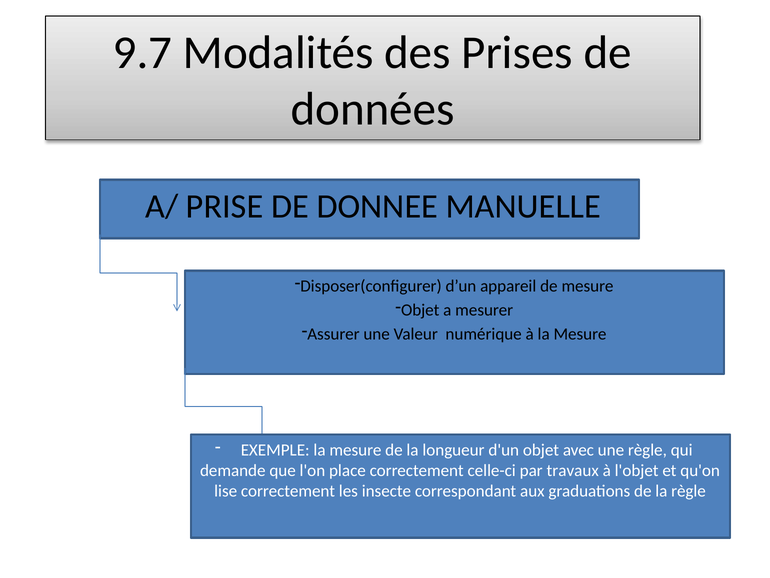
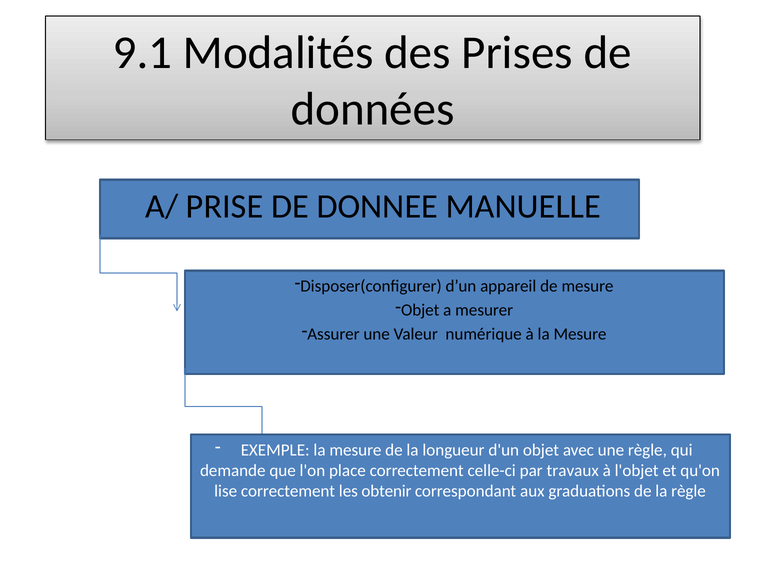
9.7: 9.7 -> 9.1
insecte: insecte -> obtenir
